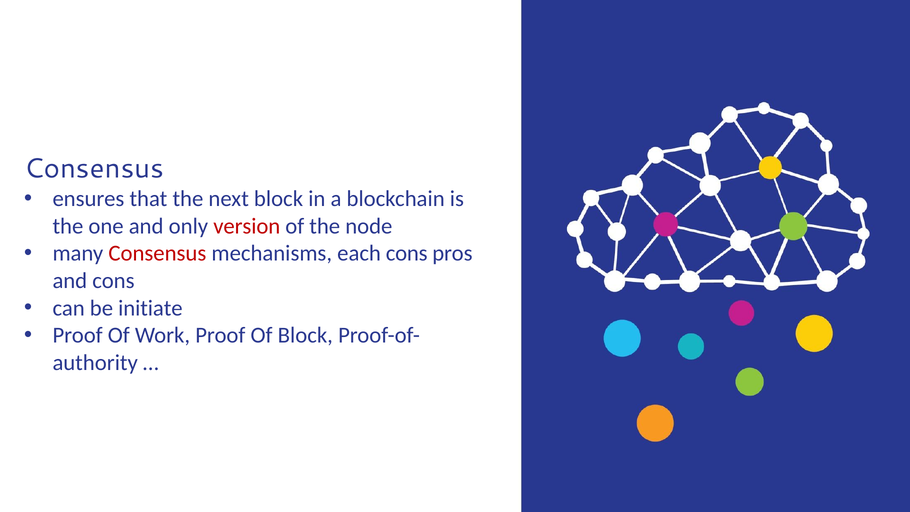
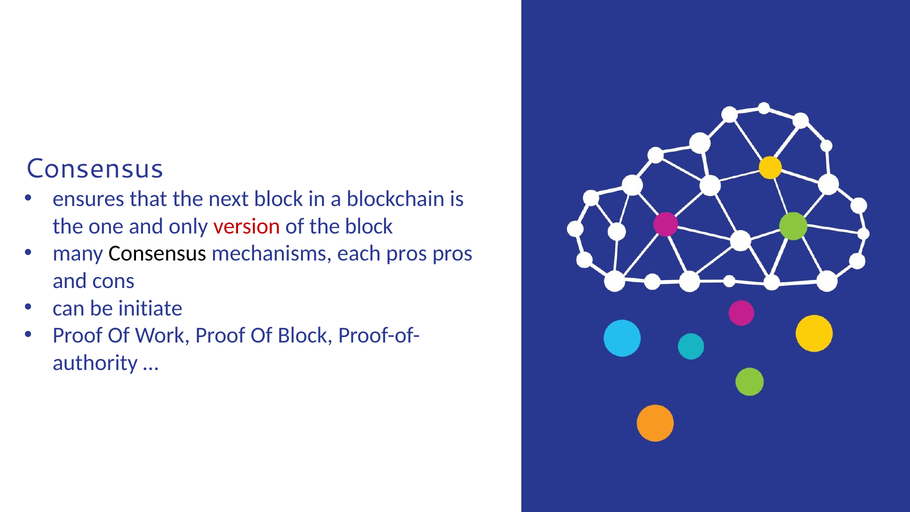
the node: node -> block
Consensus at (157, 253) colour: red -> black
each cons: cons -> pros
